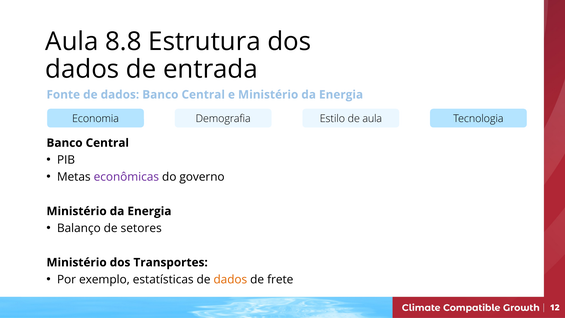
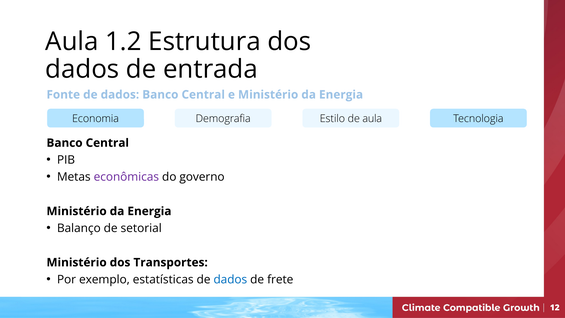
8.8: 8.8 -> 1.2
setores: setores -> setorial
dados at (230, 279) colour: orange -> blue
